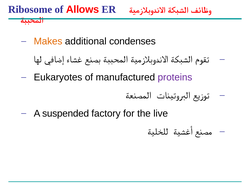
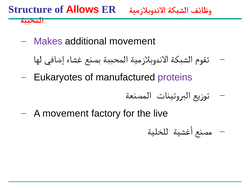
Ribosome: Ribosome -> Structure
Makes colour: orange -> purple
additional condenses: condenses -> movement
A suspended: suspended -> movement
